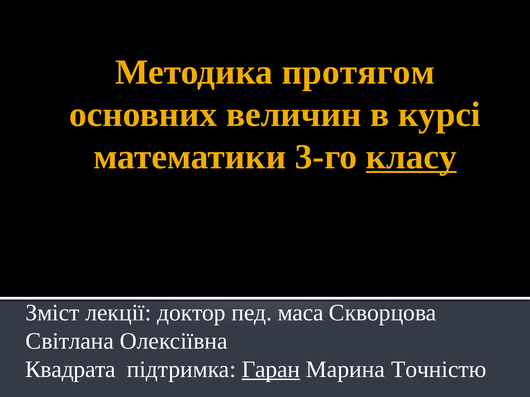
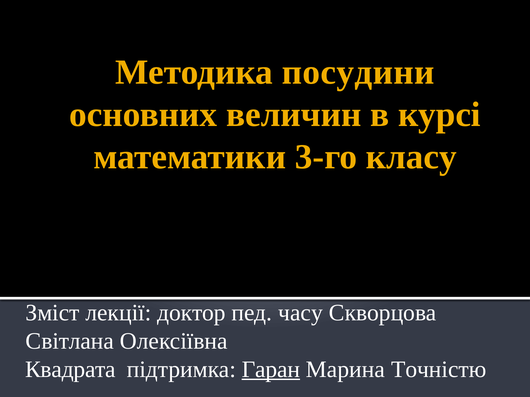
протягом: протягом -> посудини
класу underline: present -> none
маса: маса -> часу
